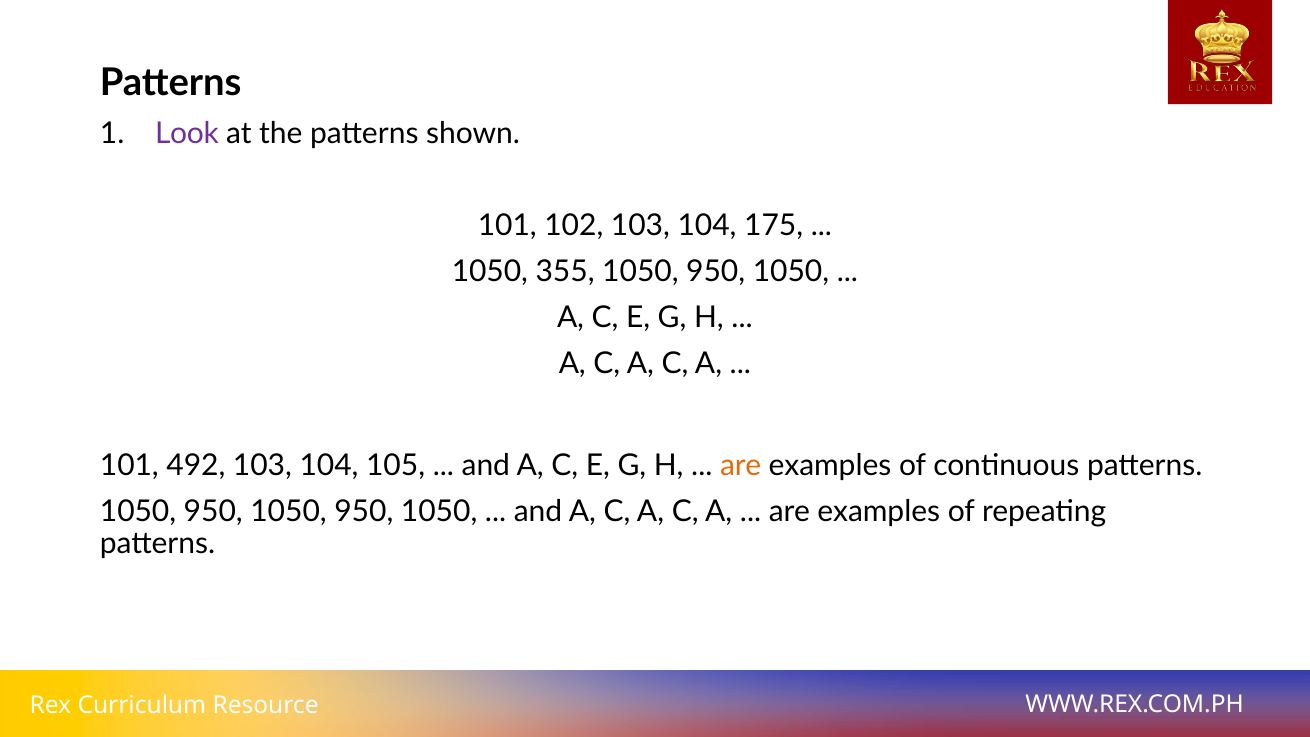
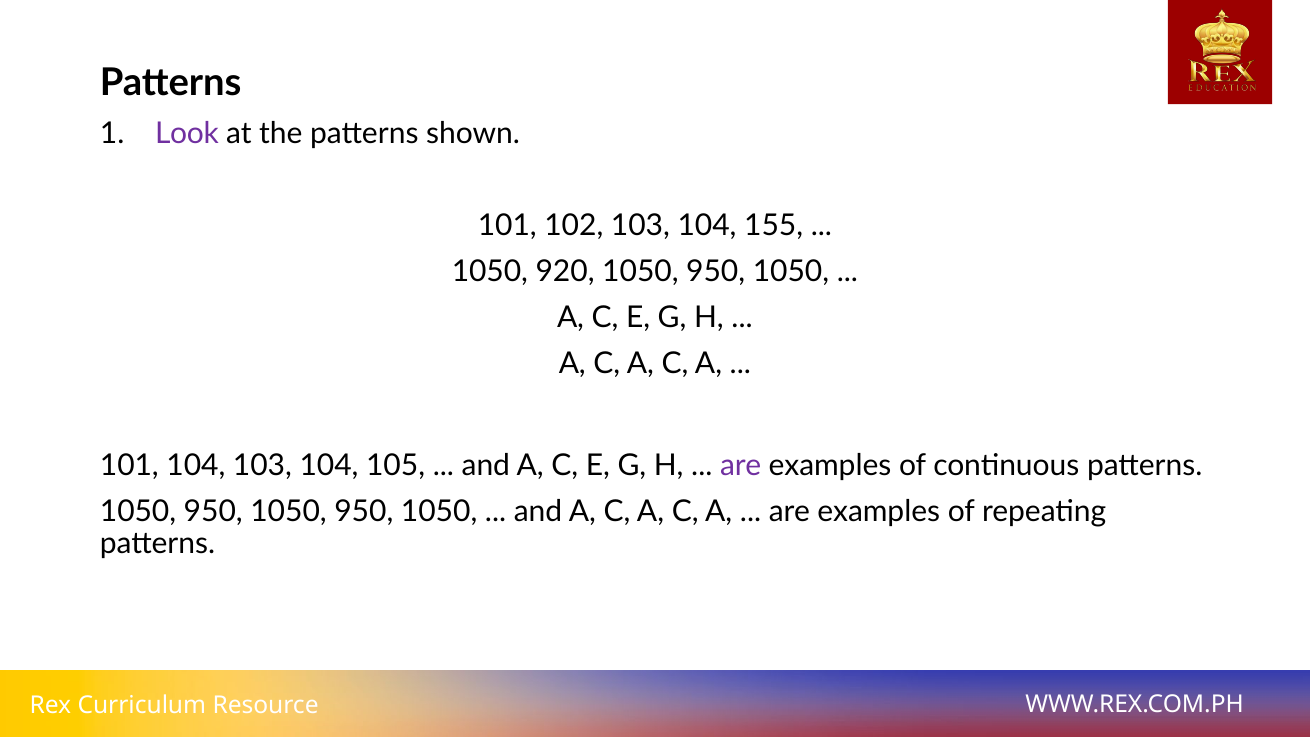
175: 175 -> 155
355: 355 -> 920
101 492: 492 -> 104
are at (741, 465) colour: orange -> purple
